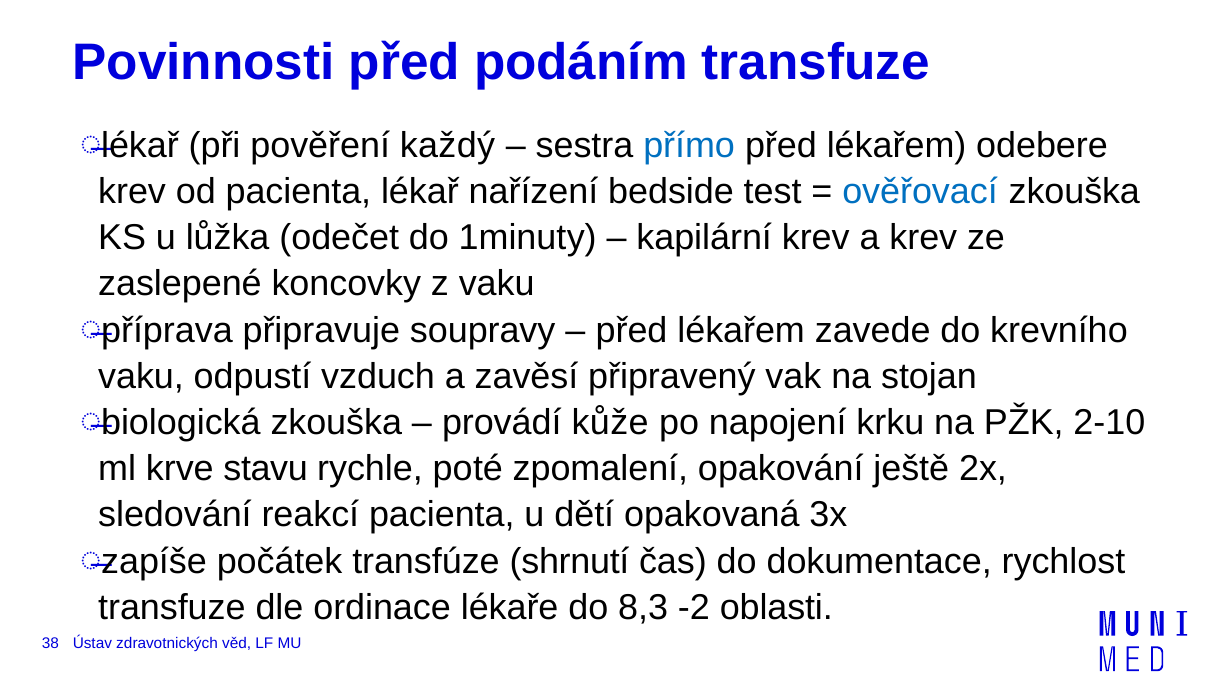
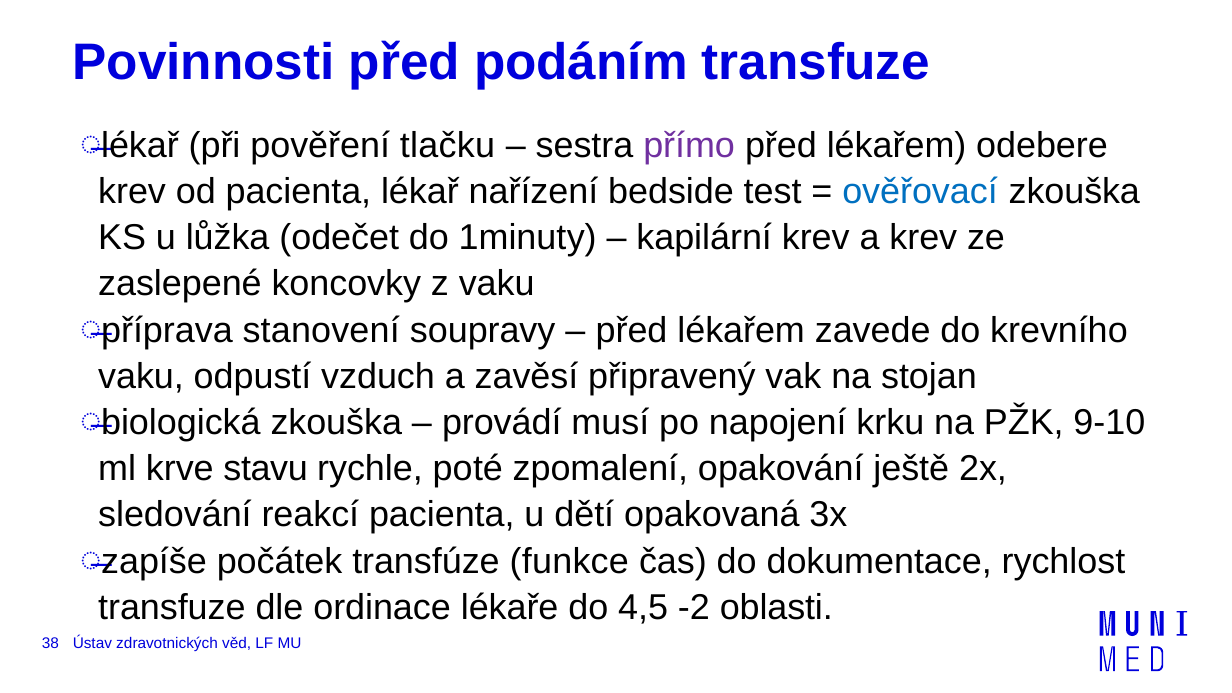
každý: každý -> tlačku
přímo colour: blue -> purple
připravuje: připravuje -> stanovení
kůže: kůže -> musí
2-10: 2-10 -> 9-10
shrnutí: shrnutí -> funkce
8,3: 8,3 -> 4,5
